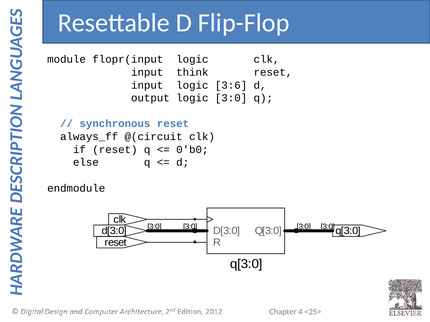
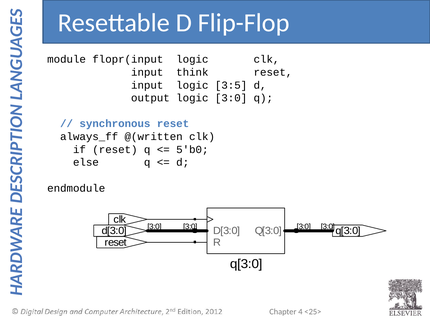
3:6: 3:6 -> 3:5
@(circuit: @(circuit -> @(written
0'b0: 0'b0 -> 5'b0
